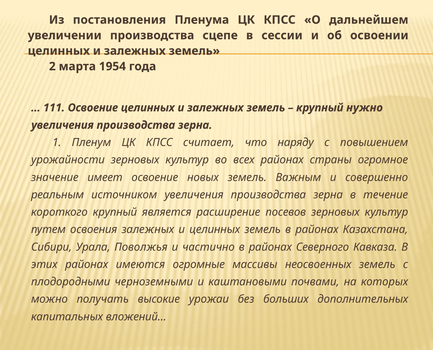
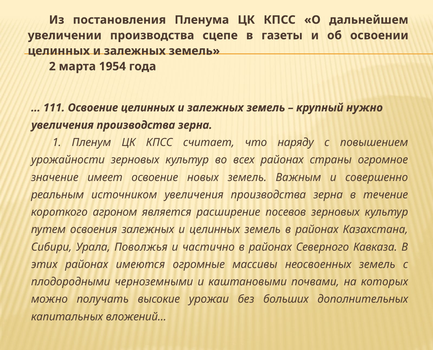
сессии: сессии -> газеты
короткого крупный: крупный -> агроном
